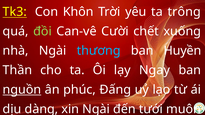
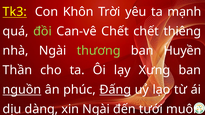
trông: trông -> mạnh
Can-vê Cười: Cười -> Chết
xuống: xuống -> thiêng
thương colour: light blue -> light green
Ngay: Ngay -> Xưng
Đấng underline: none -> present
